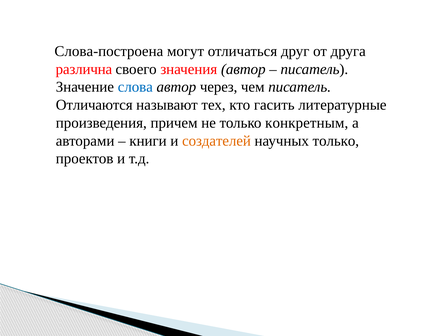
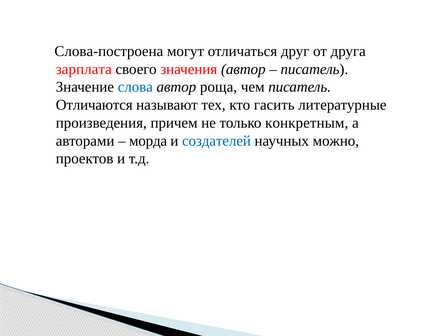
различна: различна -> зарплата
через: через -> роща
книги: книги -> морда
создателей colour: orange -> blue
научных только: только -> можно
